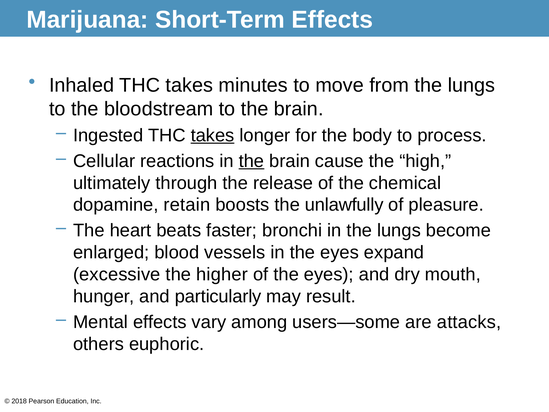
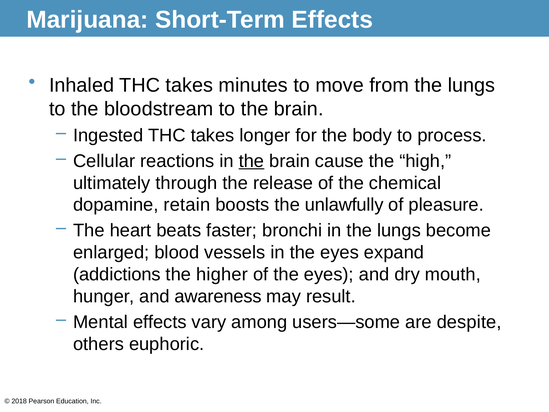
takes at (213, 135) underline: present -> none
excessive: excessive -> addictions
particularly: particularly -> awareness
attacks: attacks -> despite
